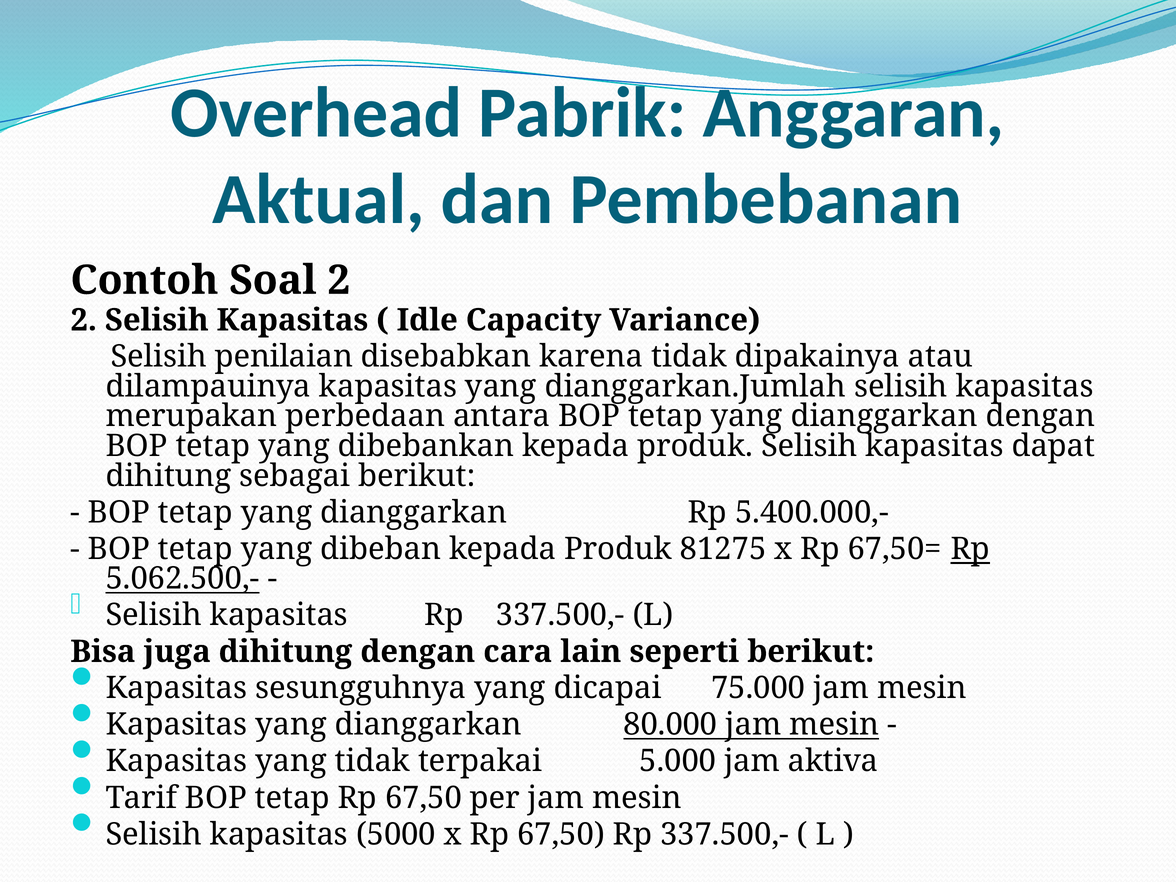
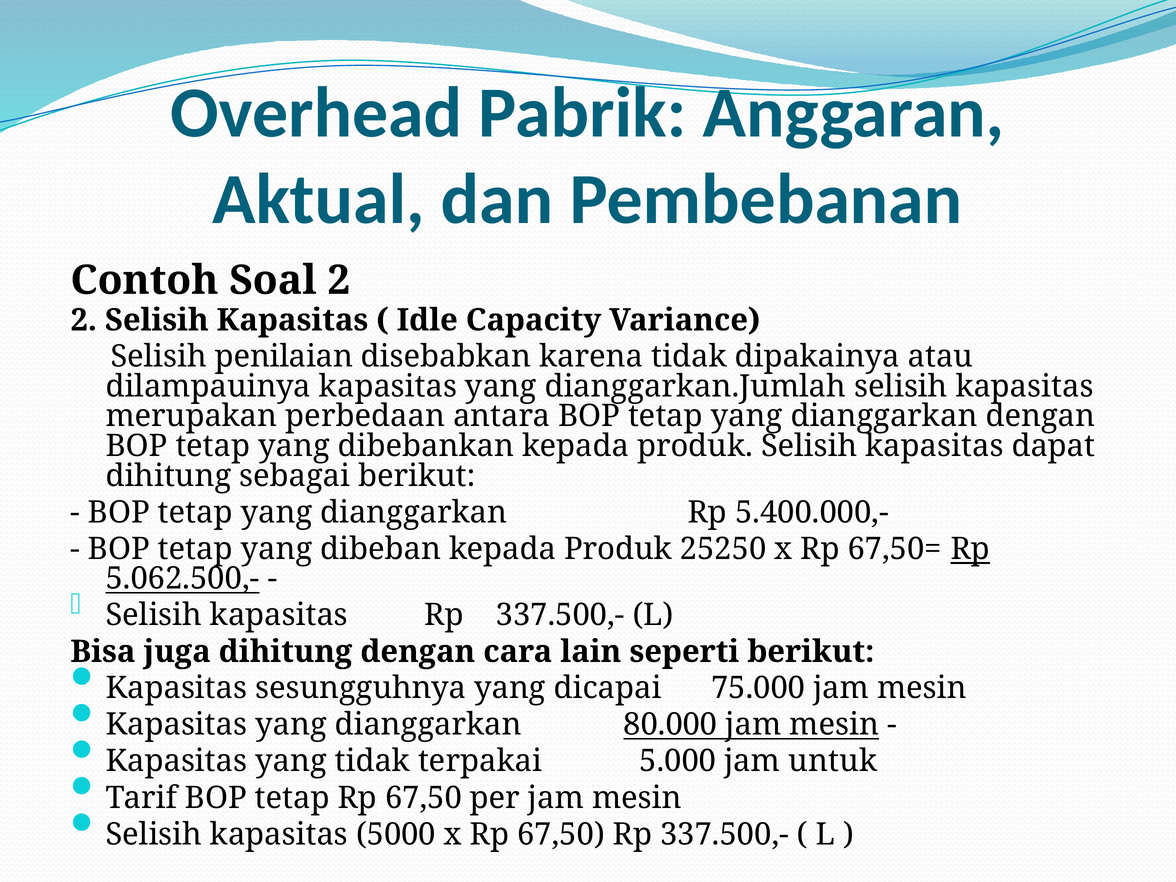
81275: 81275 -> 25250
aktiva: aktiva -> untuk
